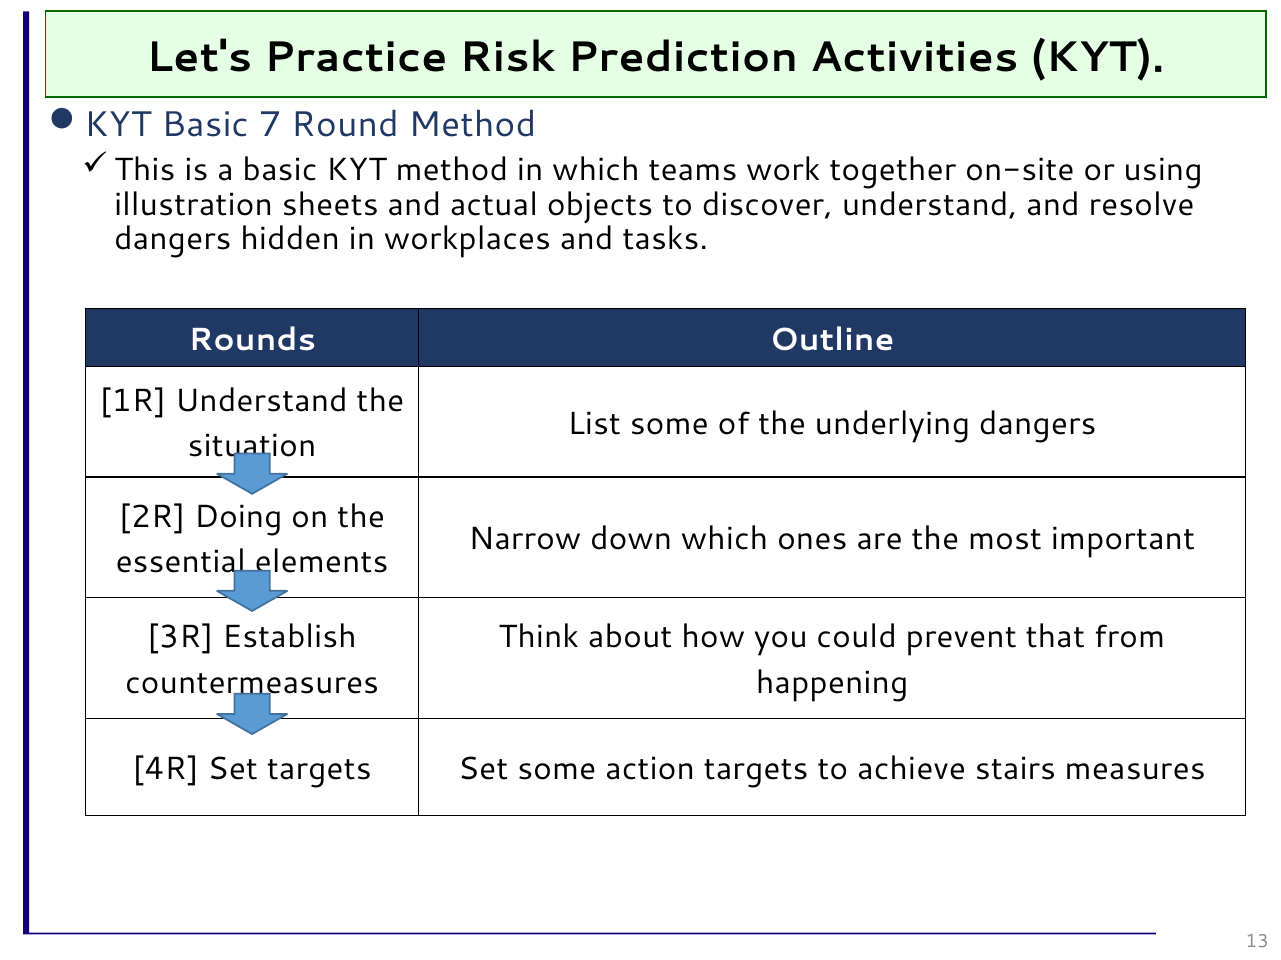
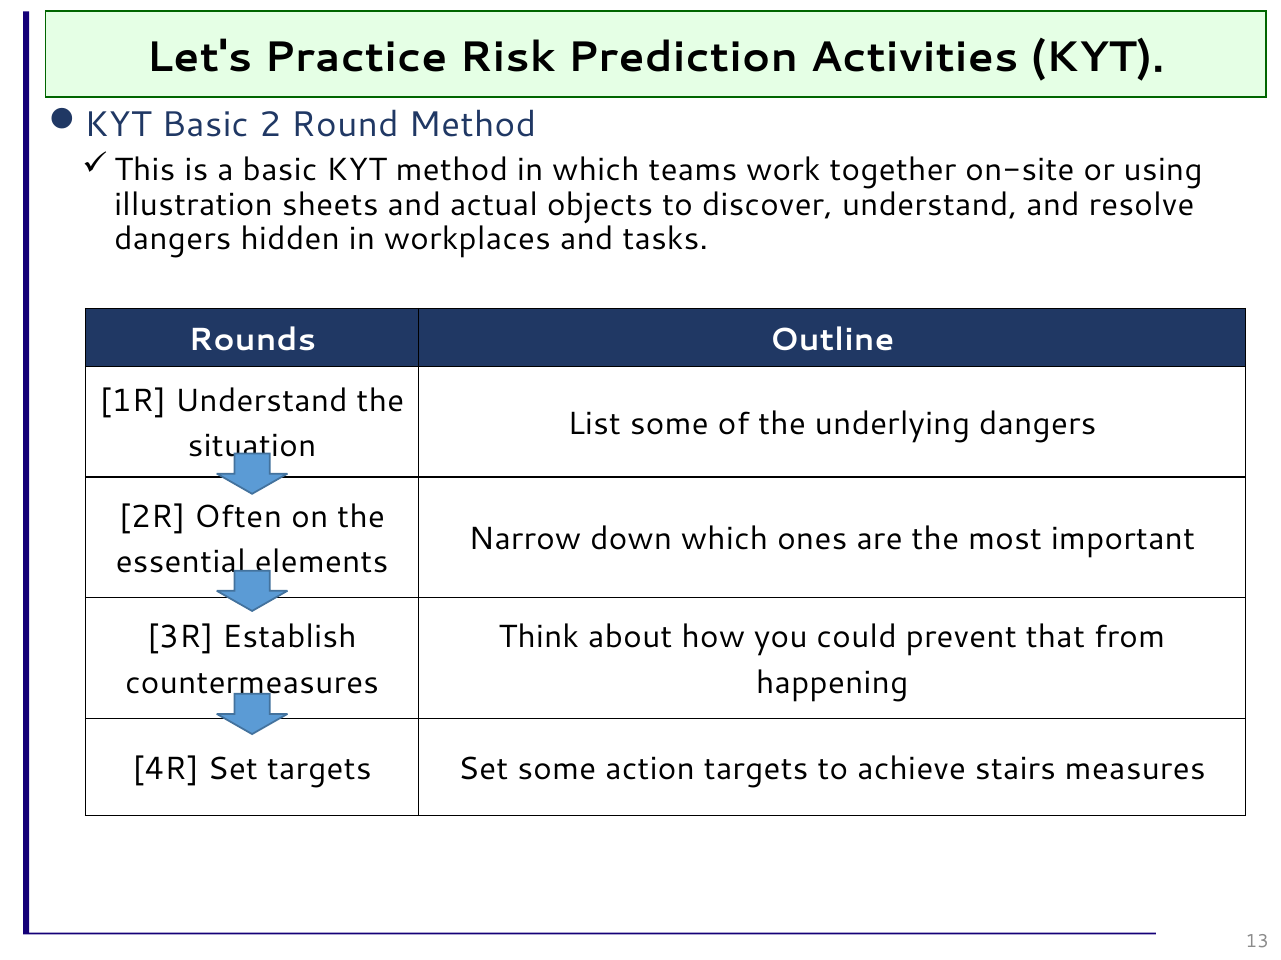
7: 7 -> 2
Doing: Doing -> Often
